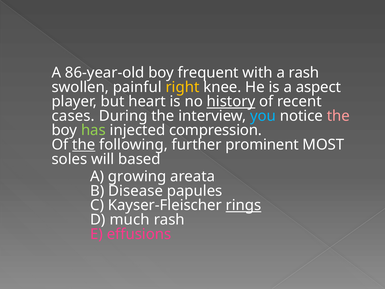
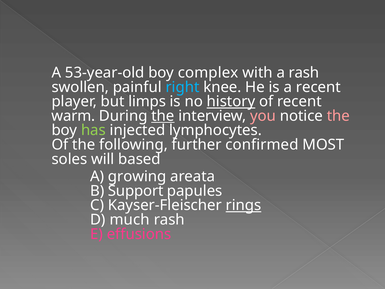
86-year-old: 86-year-old -> 53-year-old
frequent: frequent -> complex
right colour: yellow -> light blue
a aspect: aspect -> recent
heart: heart -> limps
cases: cases -> warm
the at (163, 116) underline: none -> present
you colour: light blue -> pink
compression: compression -> lymphocytes
the at (84, 145) underline: present -> none
prominent: prominent -> confirmed
Disease: Disease -> Support
